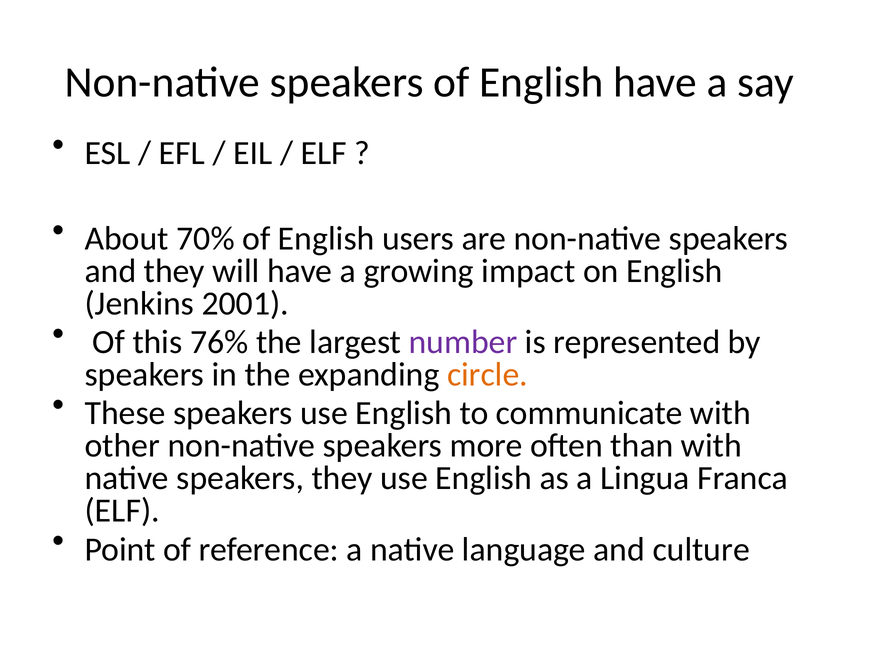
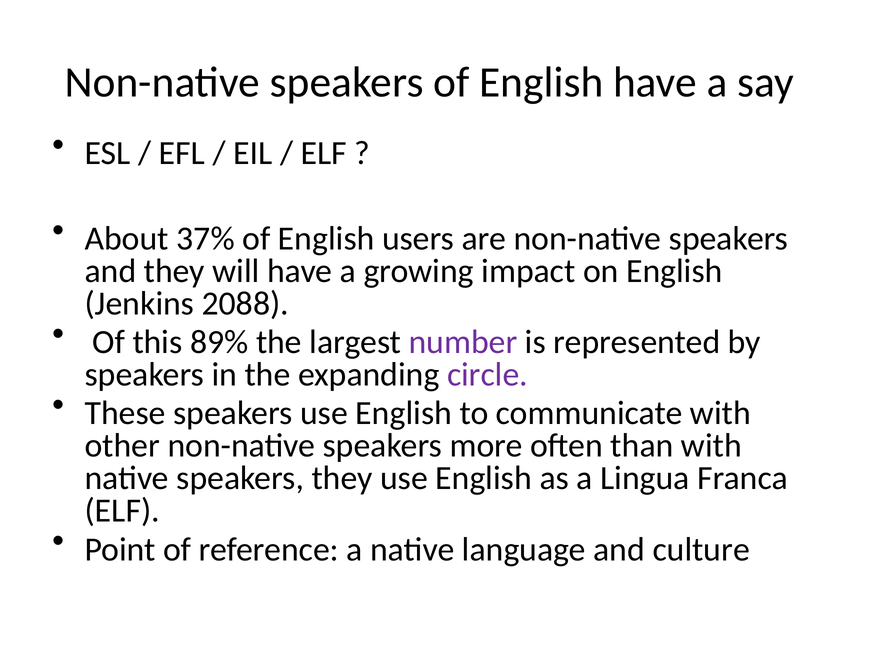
70%: 70% -> 37%
2001: 2001 -> 2088
76%: 76% -> 89%
circle colour: orange -> purple
